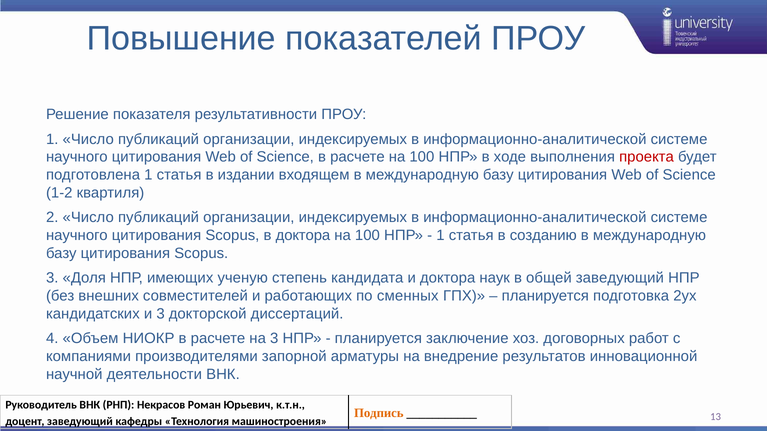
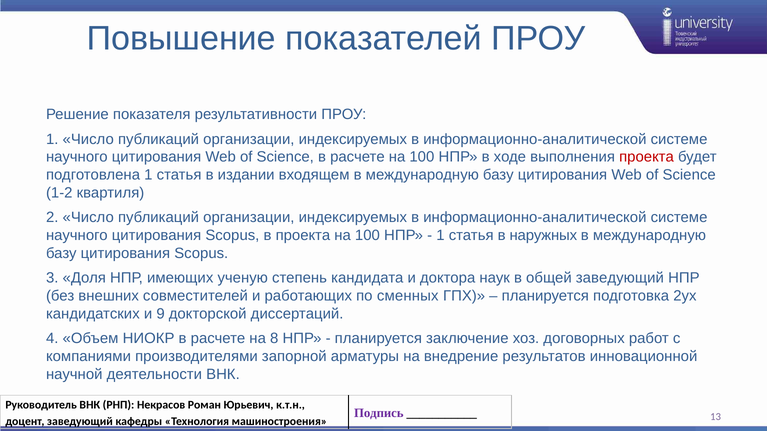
в доктора: доктора -> проекта
созданию: созданию -> наружных
и 3: 3 -> 9
на 3: 3 -> 8
Подпись colour: orange -> purple
